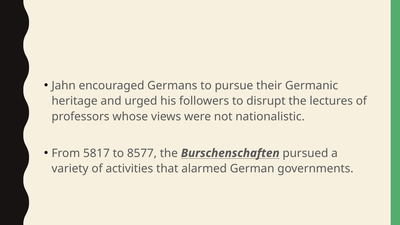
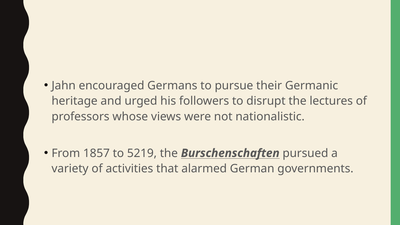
5817: 5817 -> 1857
8577: 8577 -> 5219
